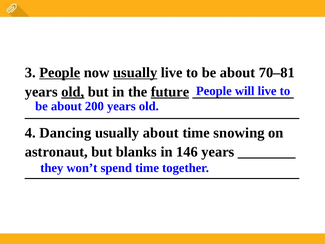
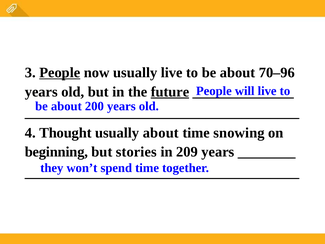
usually at (135, 73) underline: present -> none
70–81: 70–81 -> 70–96
old at (73, 92) underline: present -> none
Dancing: Dancing -> Thought
astronaut: astronaut -> beginning
blanks: blanks -> stories
146: 146 -> 209
